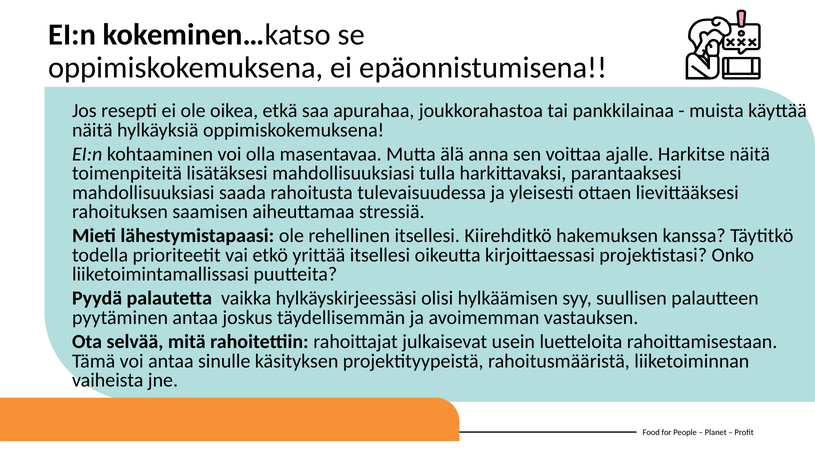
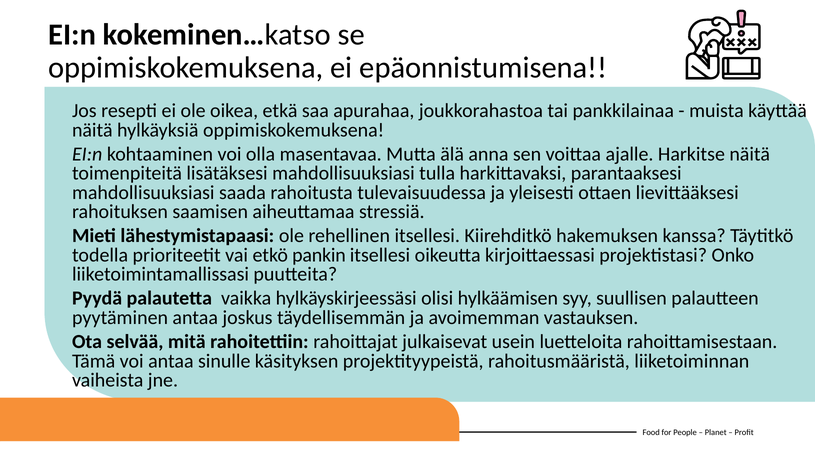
yrittää: yrittää -> pankin
